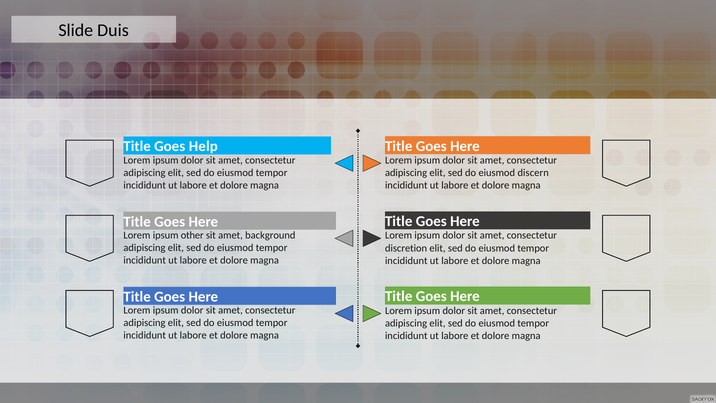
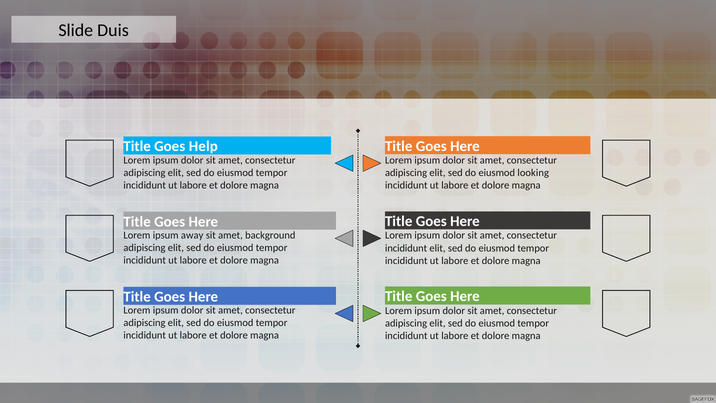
discern: discern -> looking
other: other -> away
discretion at (406, 248): discretion -> incididunt
